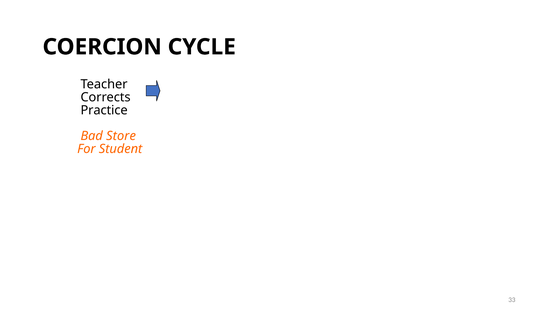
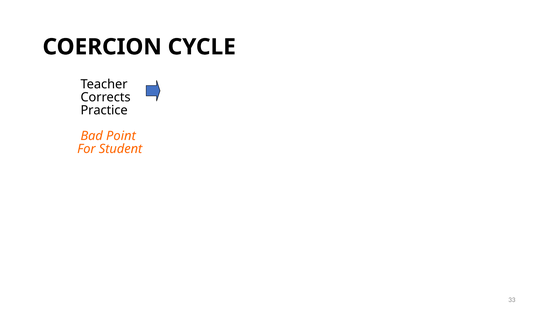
Store: Store -> Point
